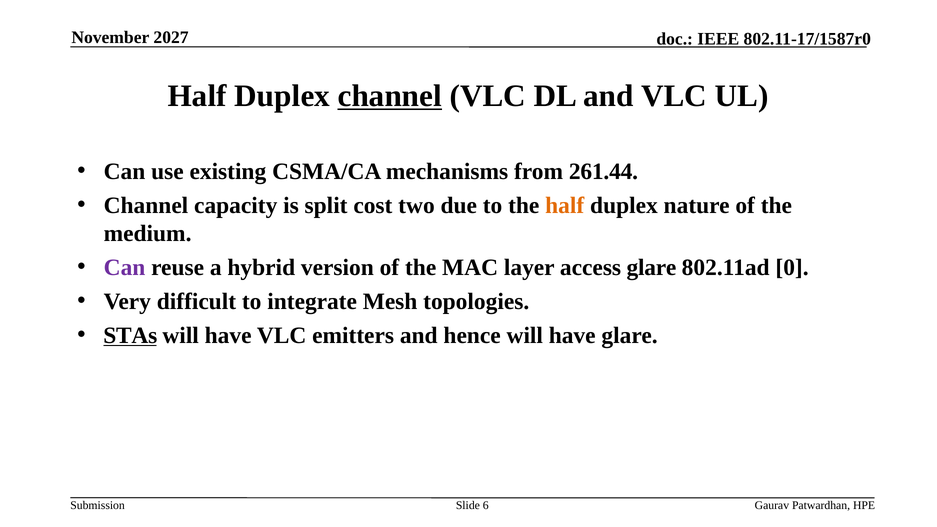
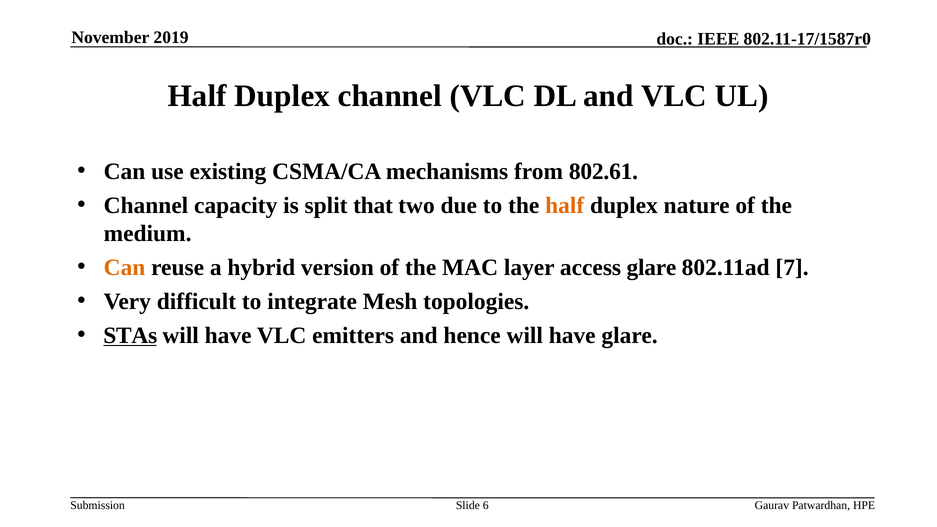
2027: 2027 -> 2019
channel at (390, 96) underline: present -> none
261.44: 261.44 -> 802.61
cost: cost -> that
Can at (125, 268) colour: purple -> orange
0: 0 -> 7
